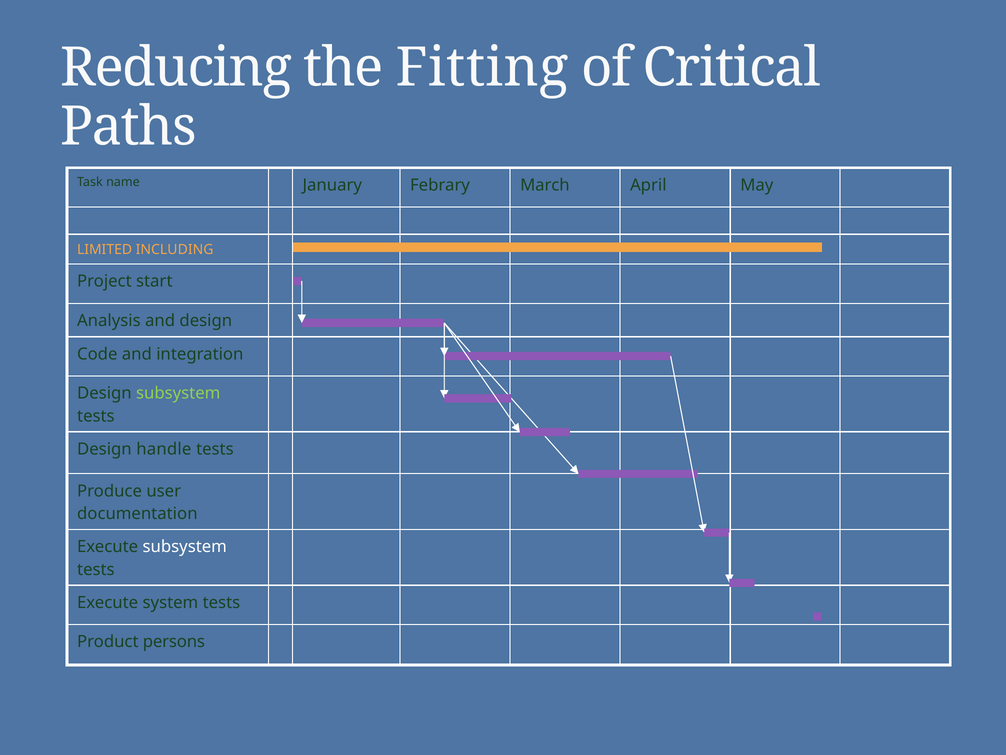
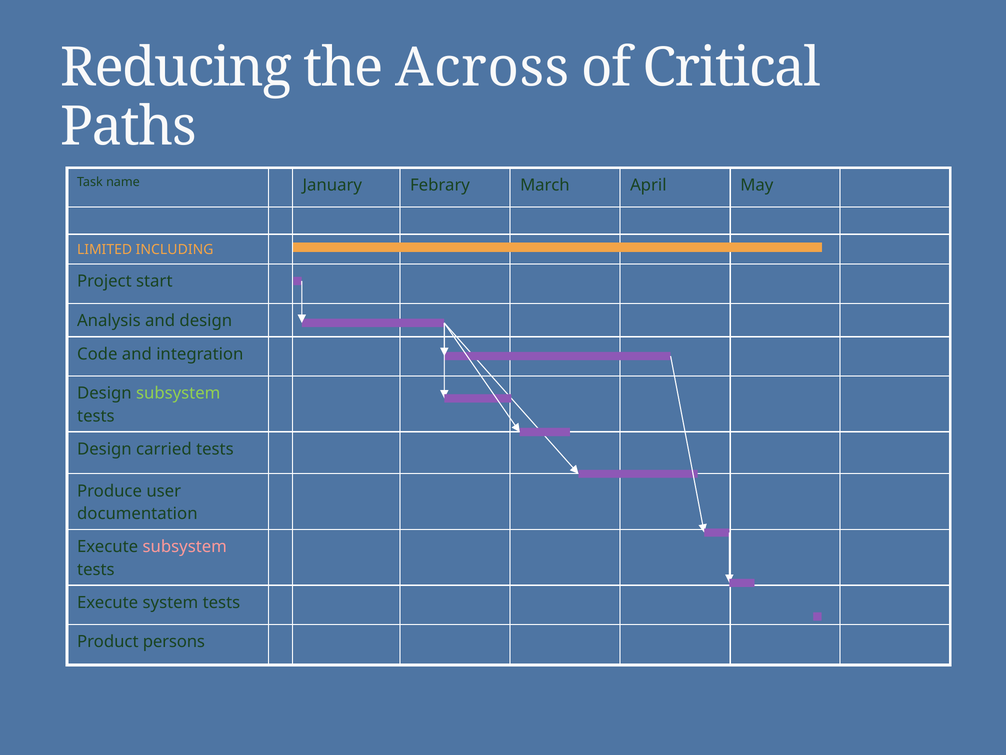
Fitting: Fitting -> Across
handle: handle -> carried
subsystem at (185, 547) colour: white -> pink
